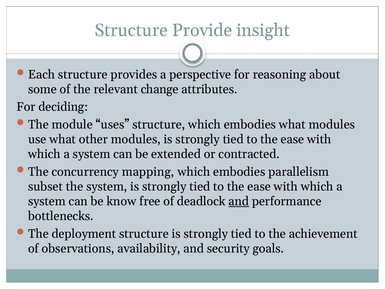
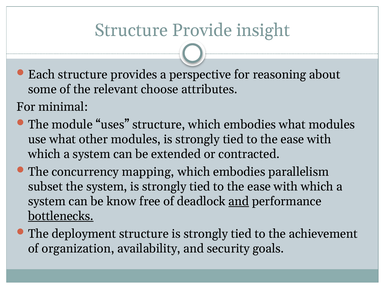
change: change -> choose
deciding: deciding -> minimal
bottlenecks underline: none -> present
observations: observations -> organization
